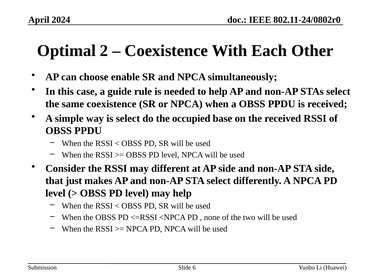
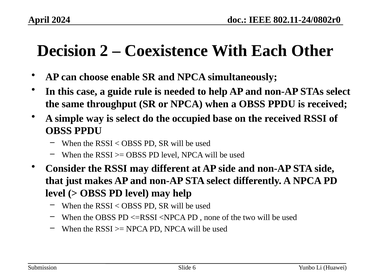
Optimal: Optimal -> Decision
same coexistence: coexistence -> throughput
